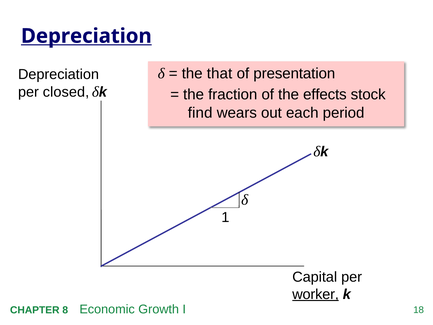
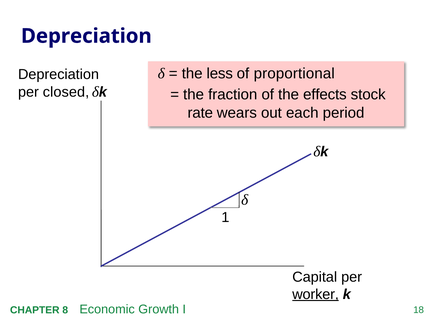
Depreciation at (86, 36) underline: present -> none
that: that -> less
presentation: presentation -> proportional
find: find -> rate
